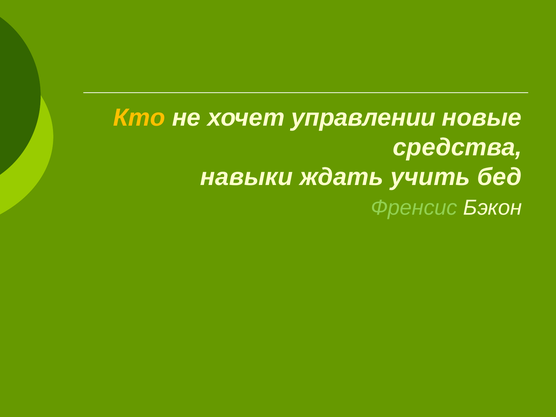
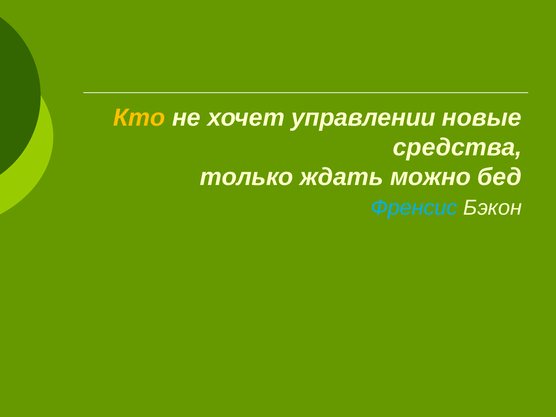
навыки: навыки -> только
учить: учить -> можно
Френсис colour: light green -> light blue
